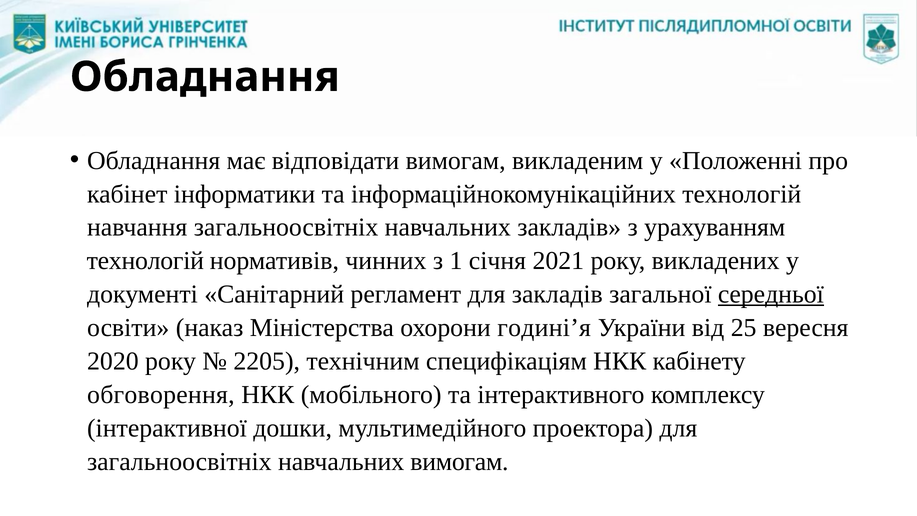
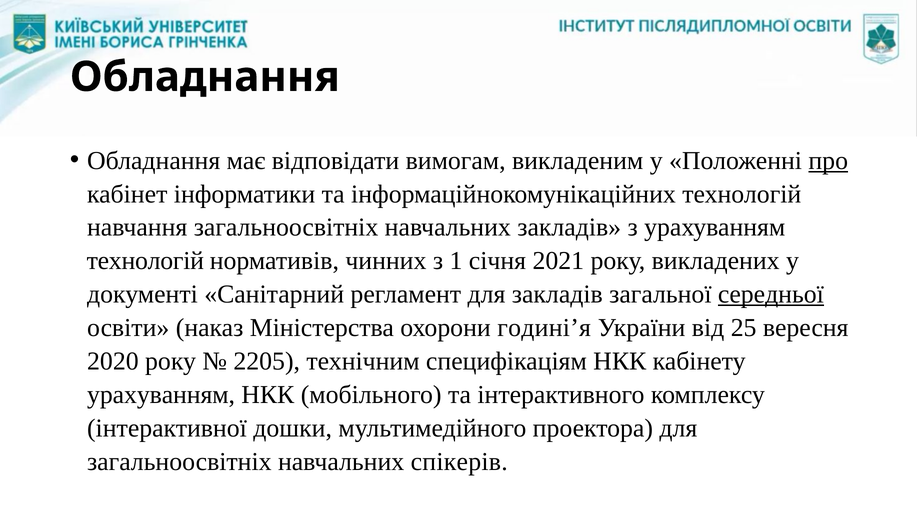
про underline: none -> present
обговорення at (161, 395): обговорення -> урахуванням
навчальних вимогам: вимогам -> спікерів
